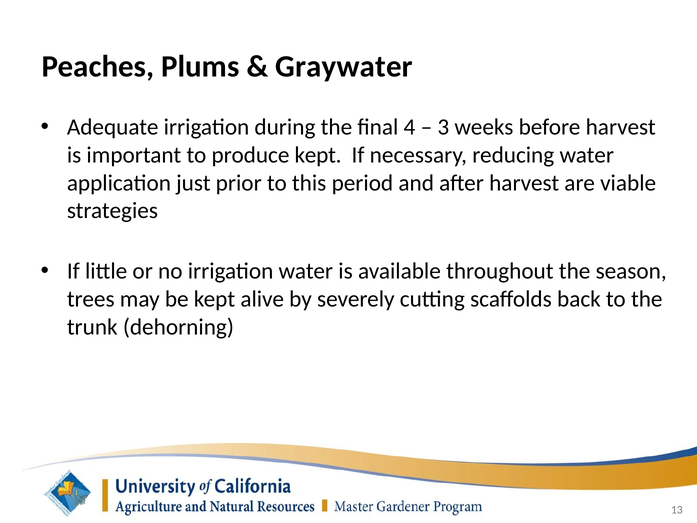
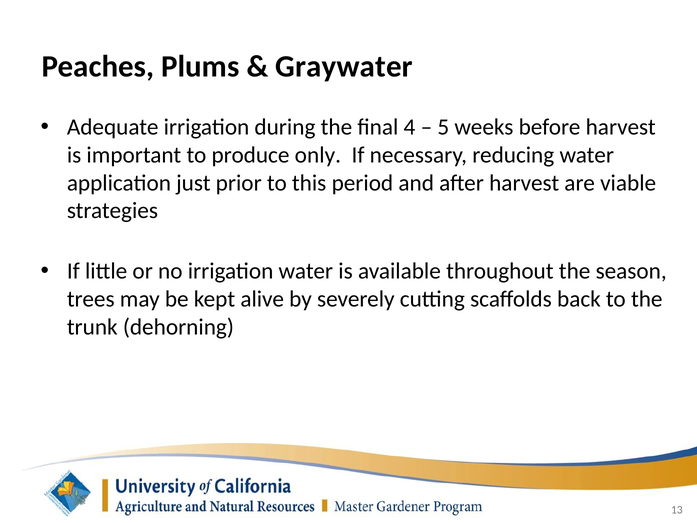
3: 3 -> 5
produce kept: kept -> only
